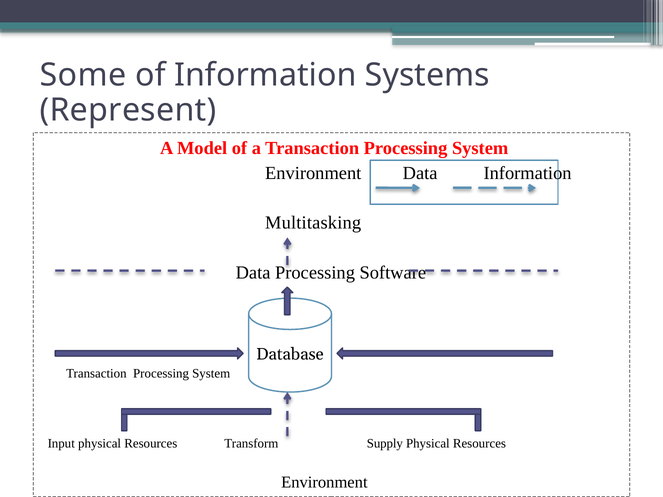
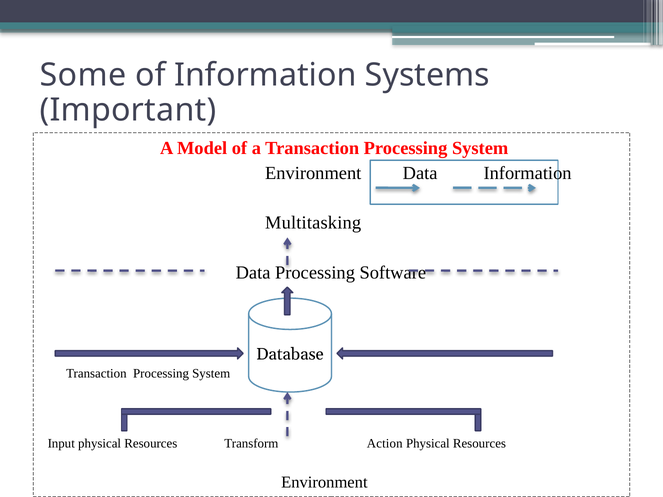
Represent: Represent -> Important
Supply: Supply -> Action
